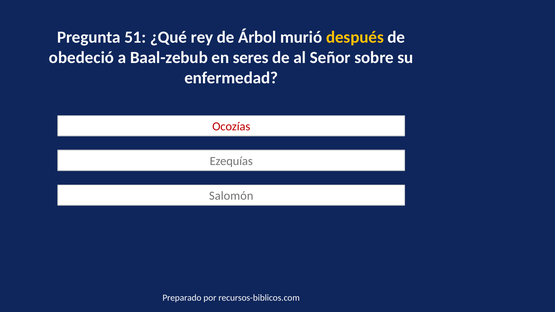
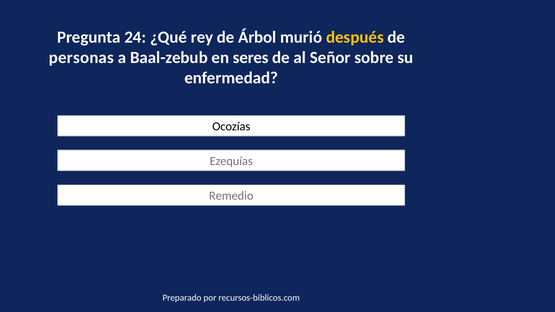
51: 51 -> 24
obedeció: obedeció -> personas
Ocozías colour: red -> black
Salomón: Salomón -> Remedio
